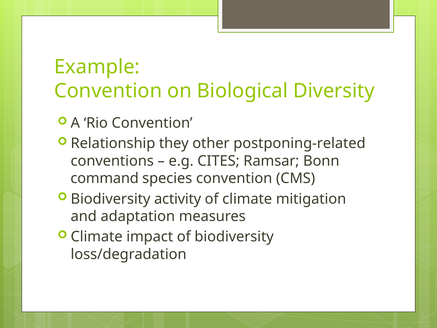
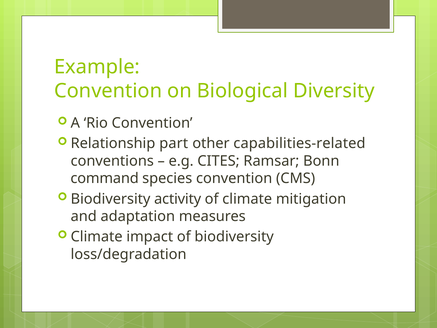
they: they -> part
postponing-related: postponing-related -> capabilities-related
